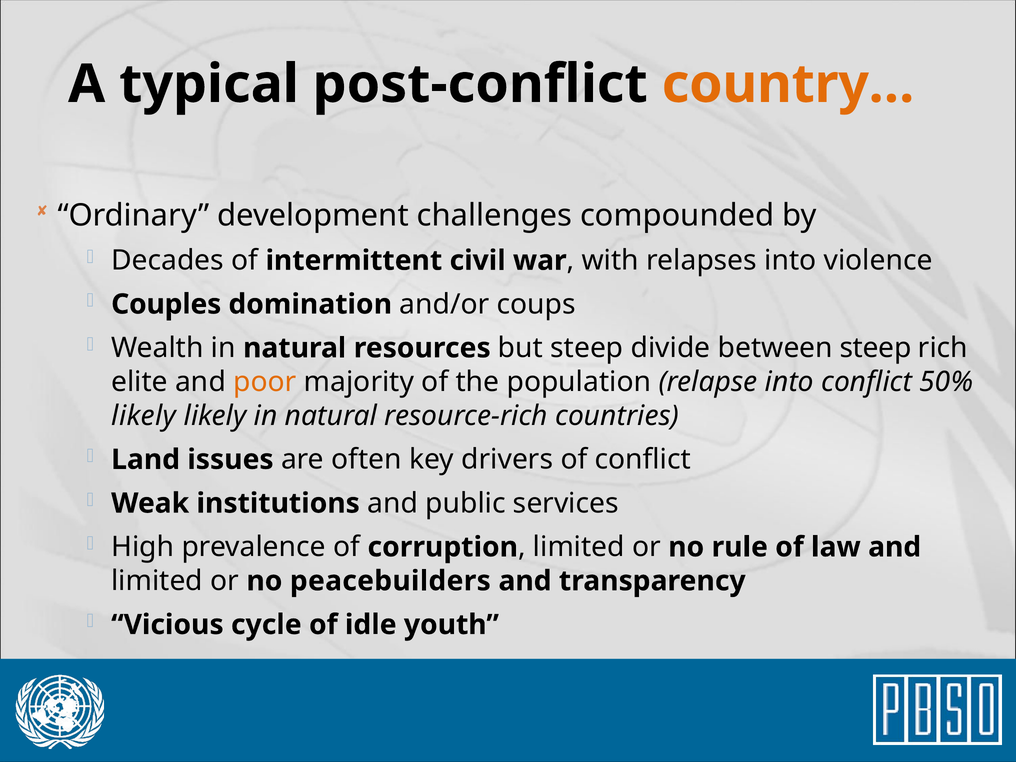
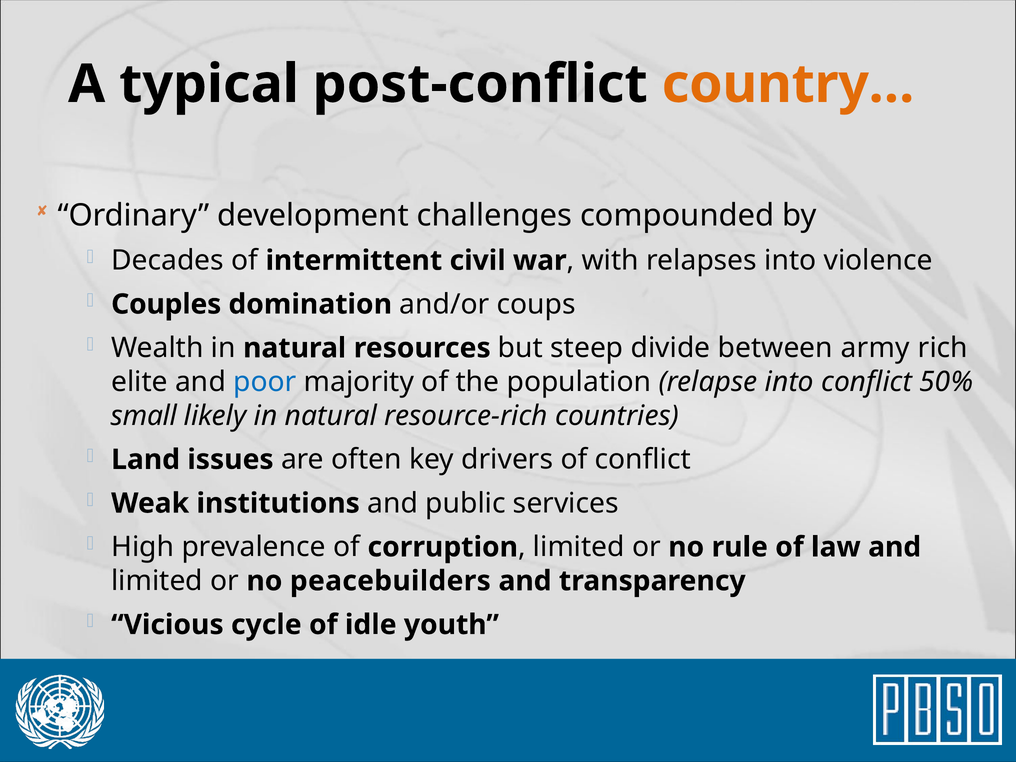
between steep: steep -> army
poor colour: orange -> blue
likely at (144, 416): likely -> small
